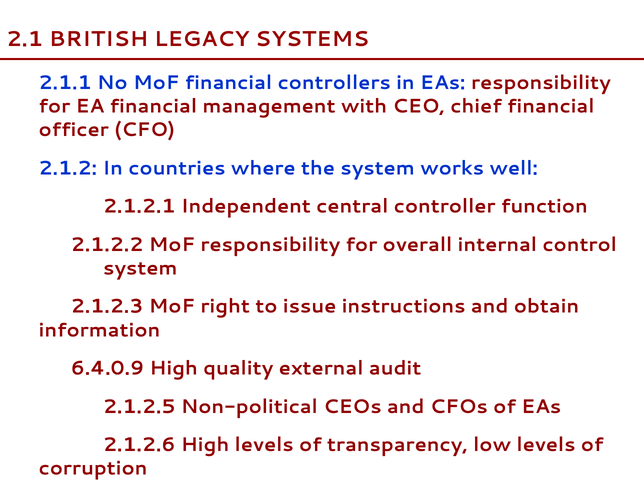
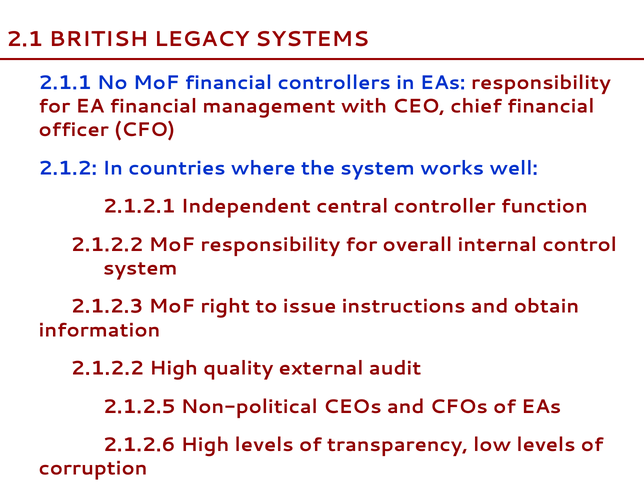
6.4.0.9 at (107, 368): 6.4.0.9 -> 2.1.2.2
